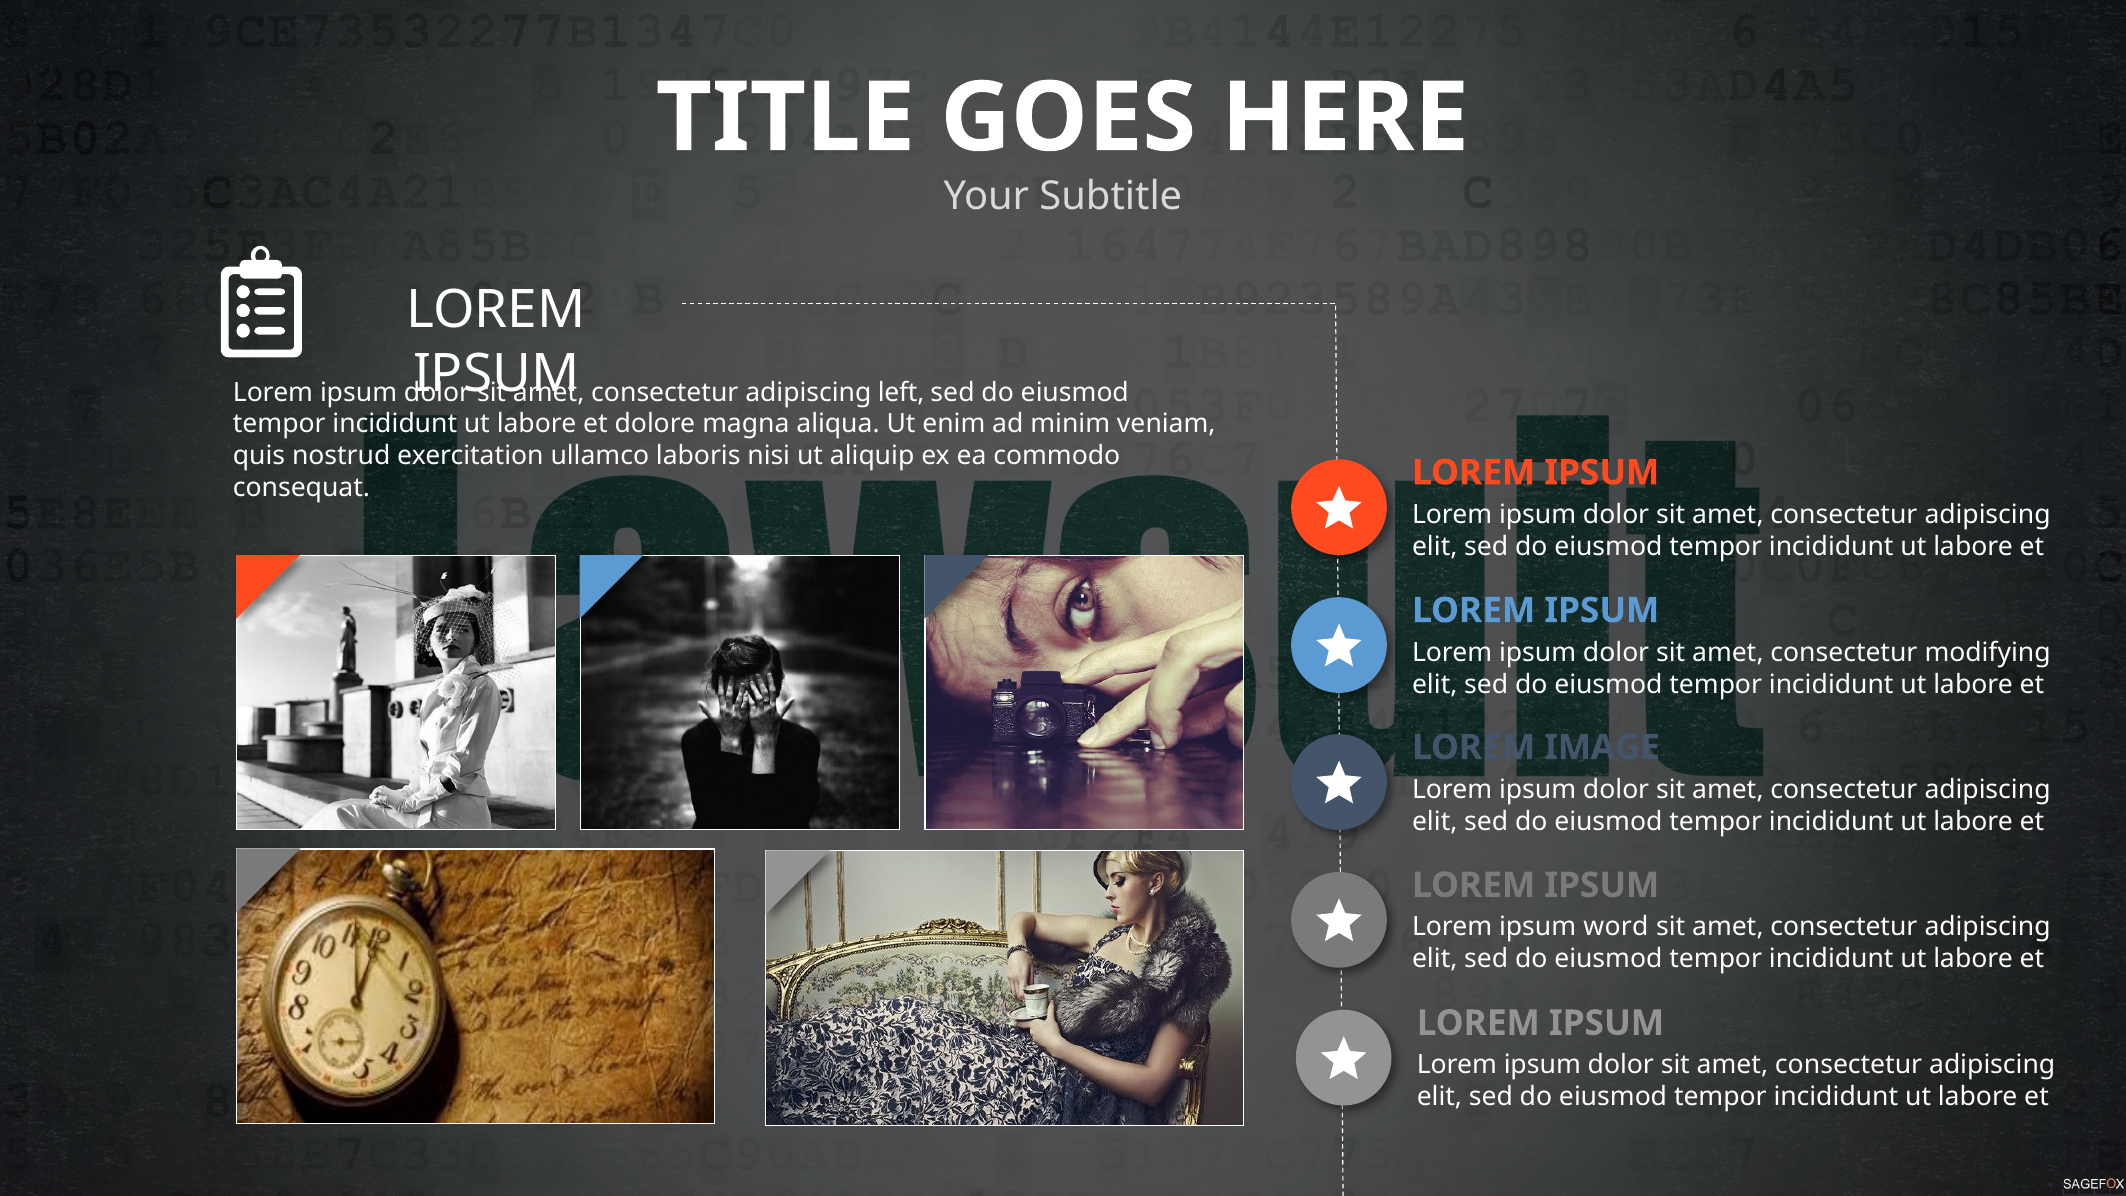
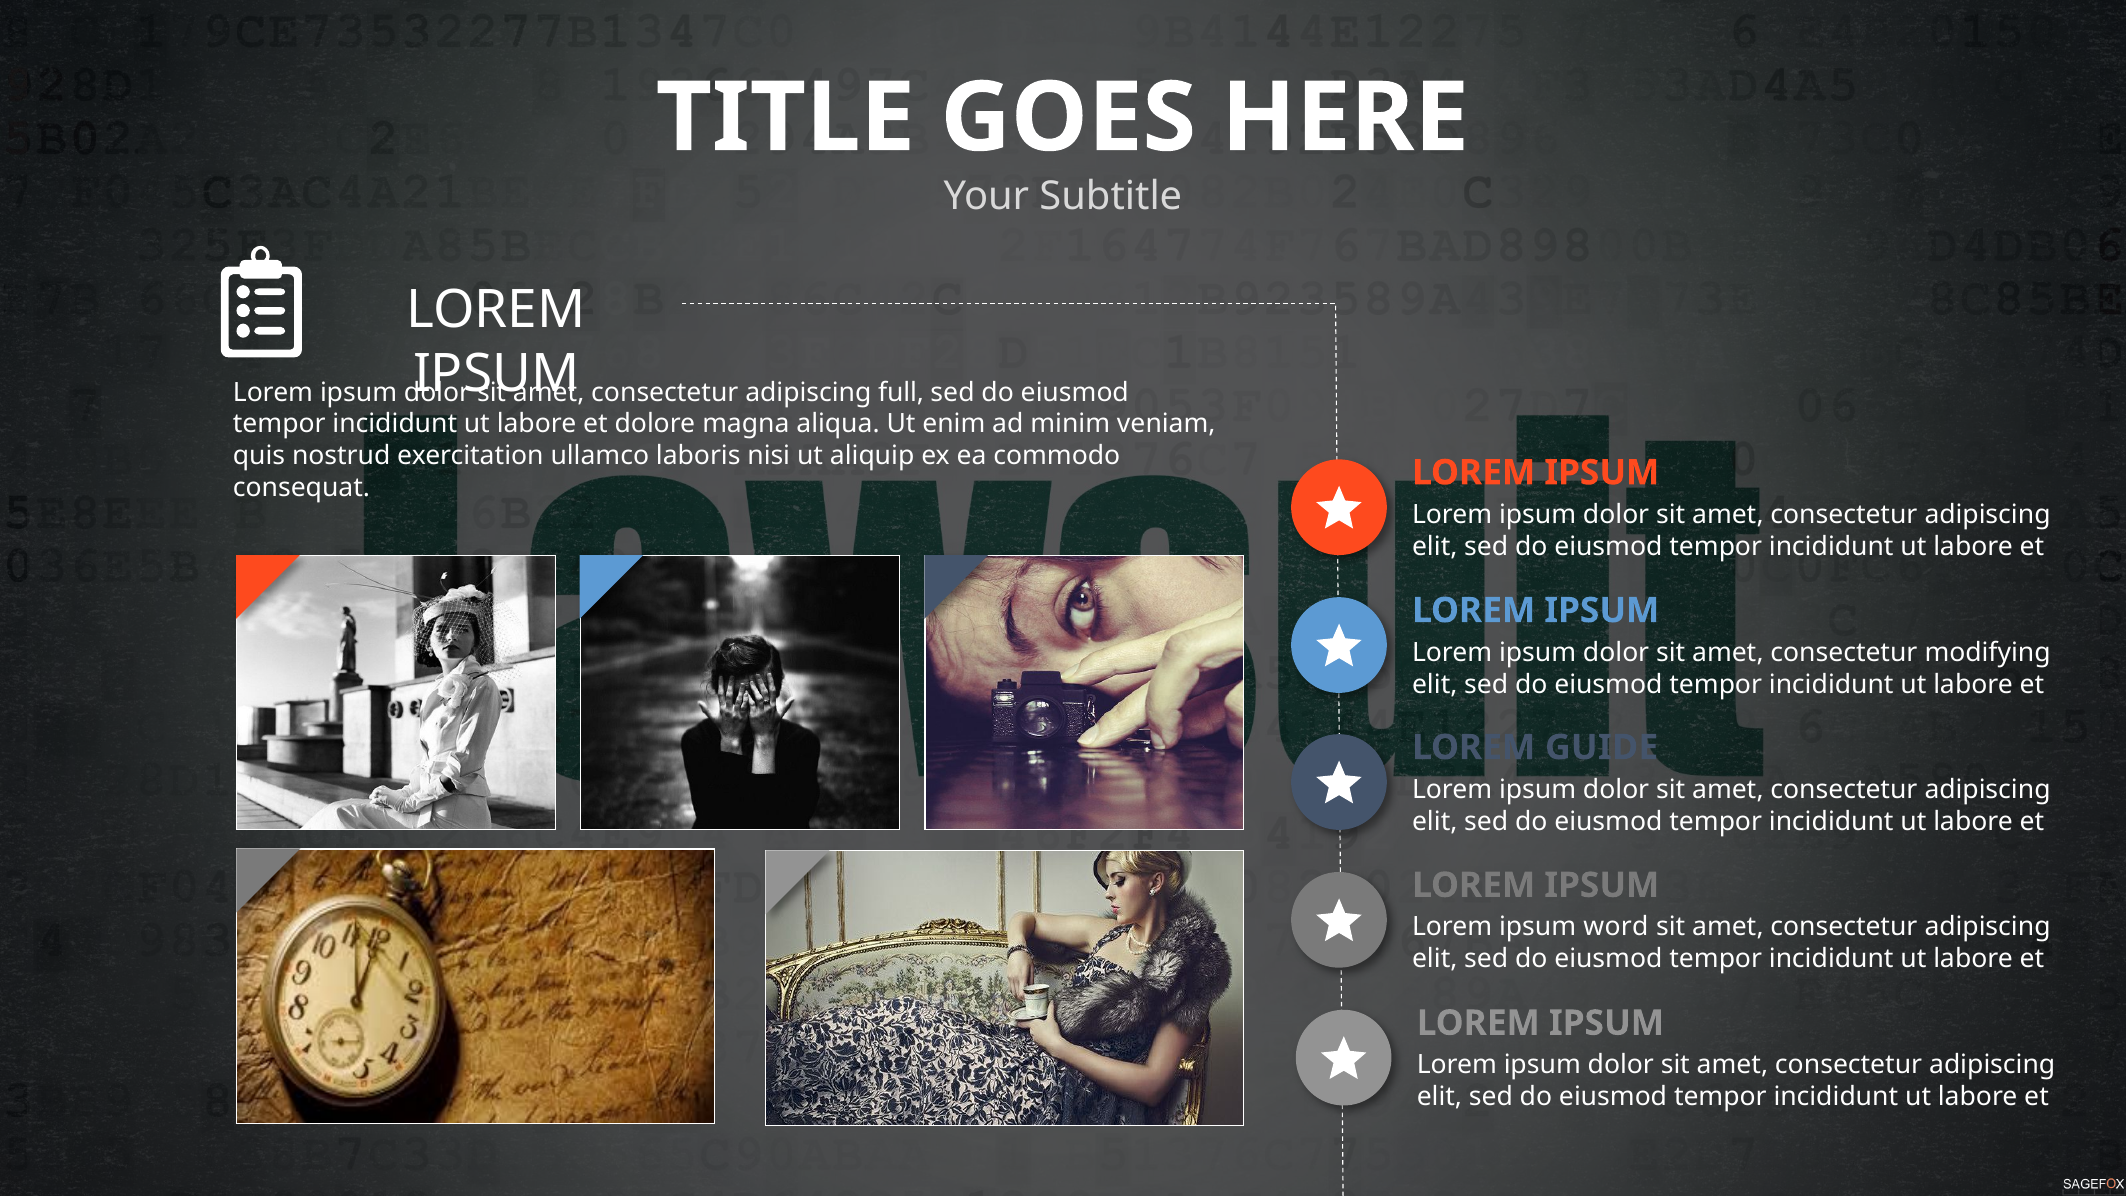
left: left -> full
IMAGE: IMAGE -> GUIDE
